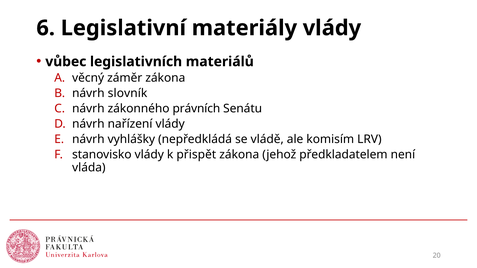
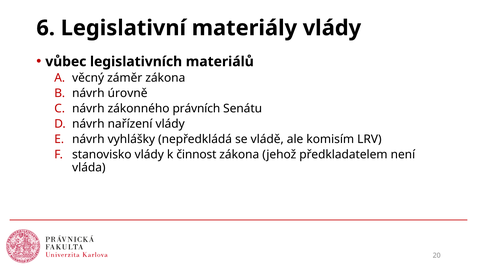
slovník: slovník -> úrovně
přispět: přispět -> činnost
